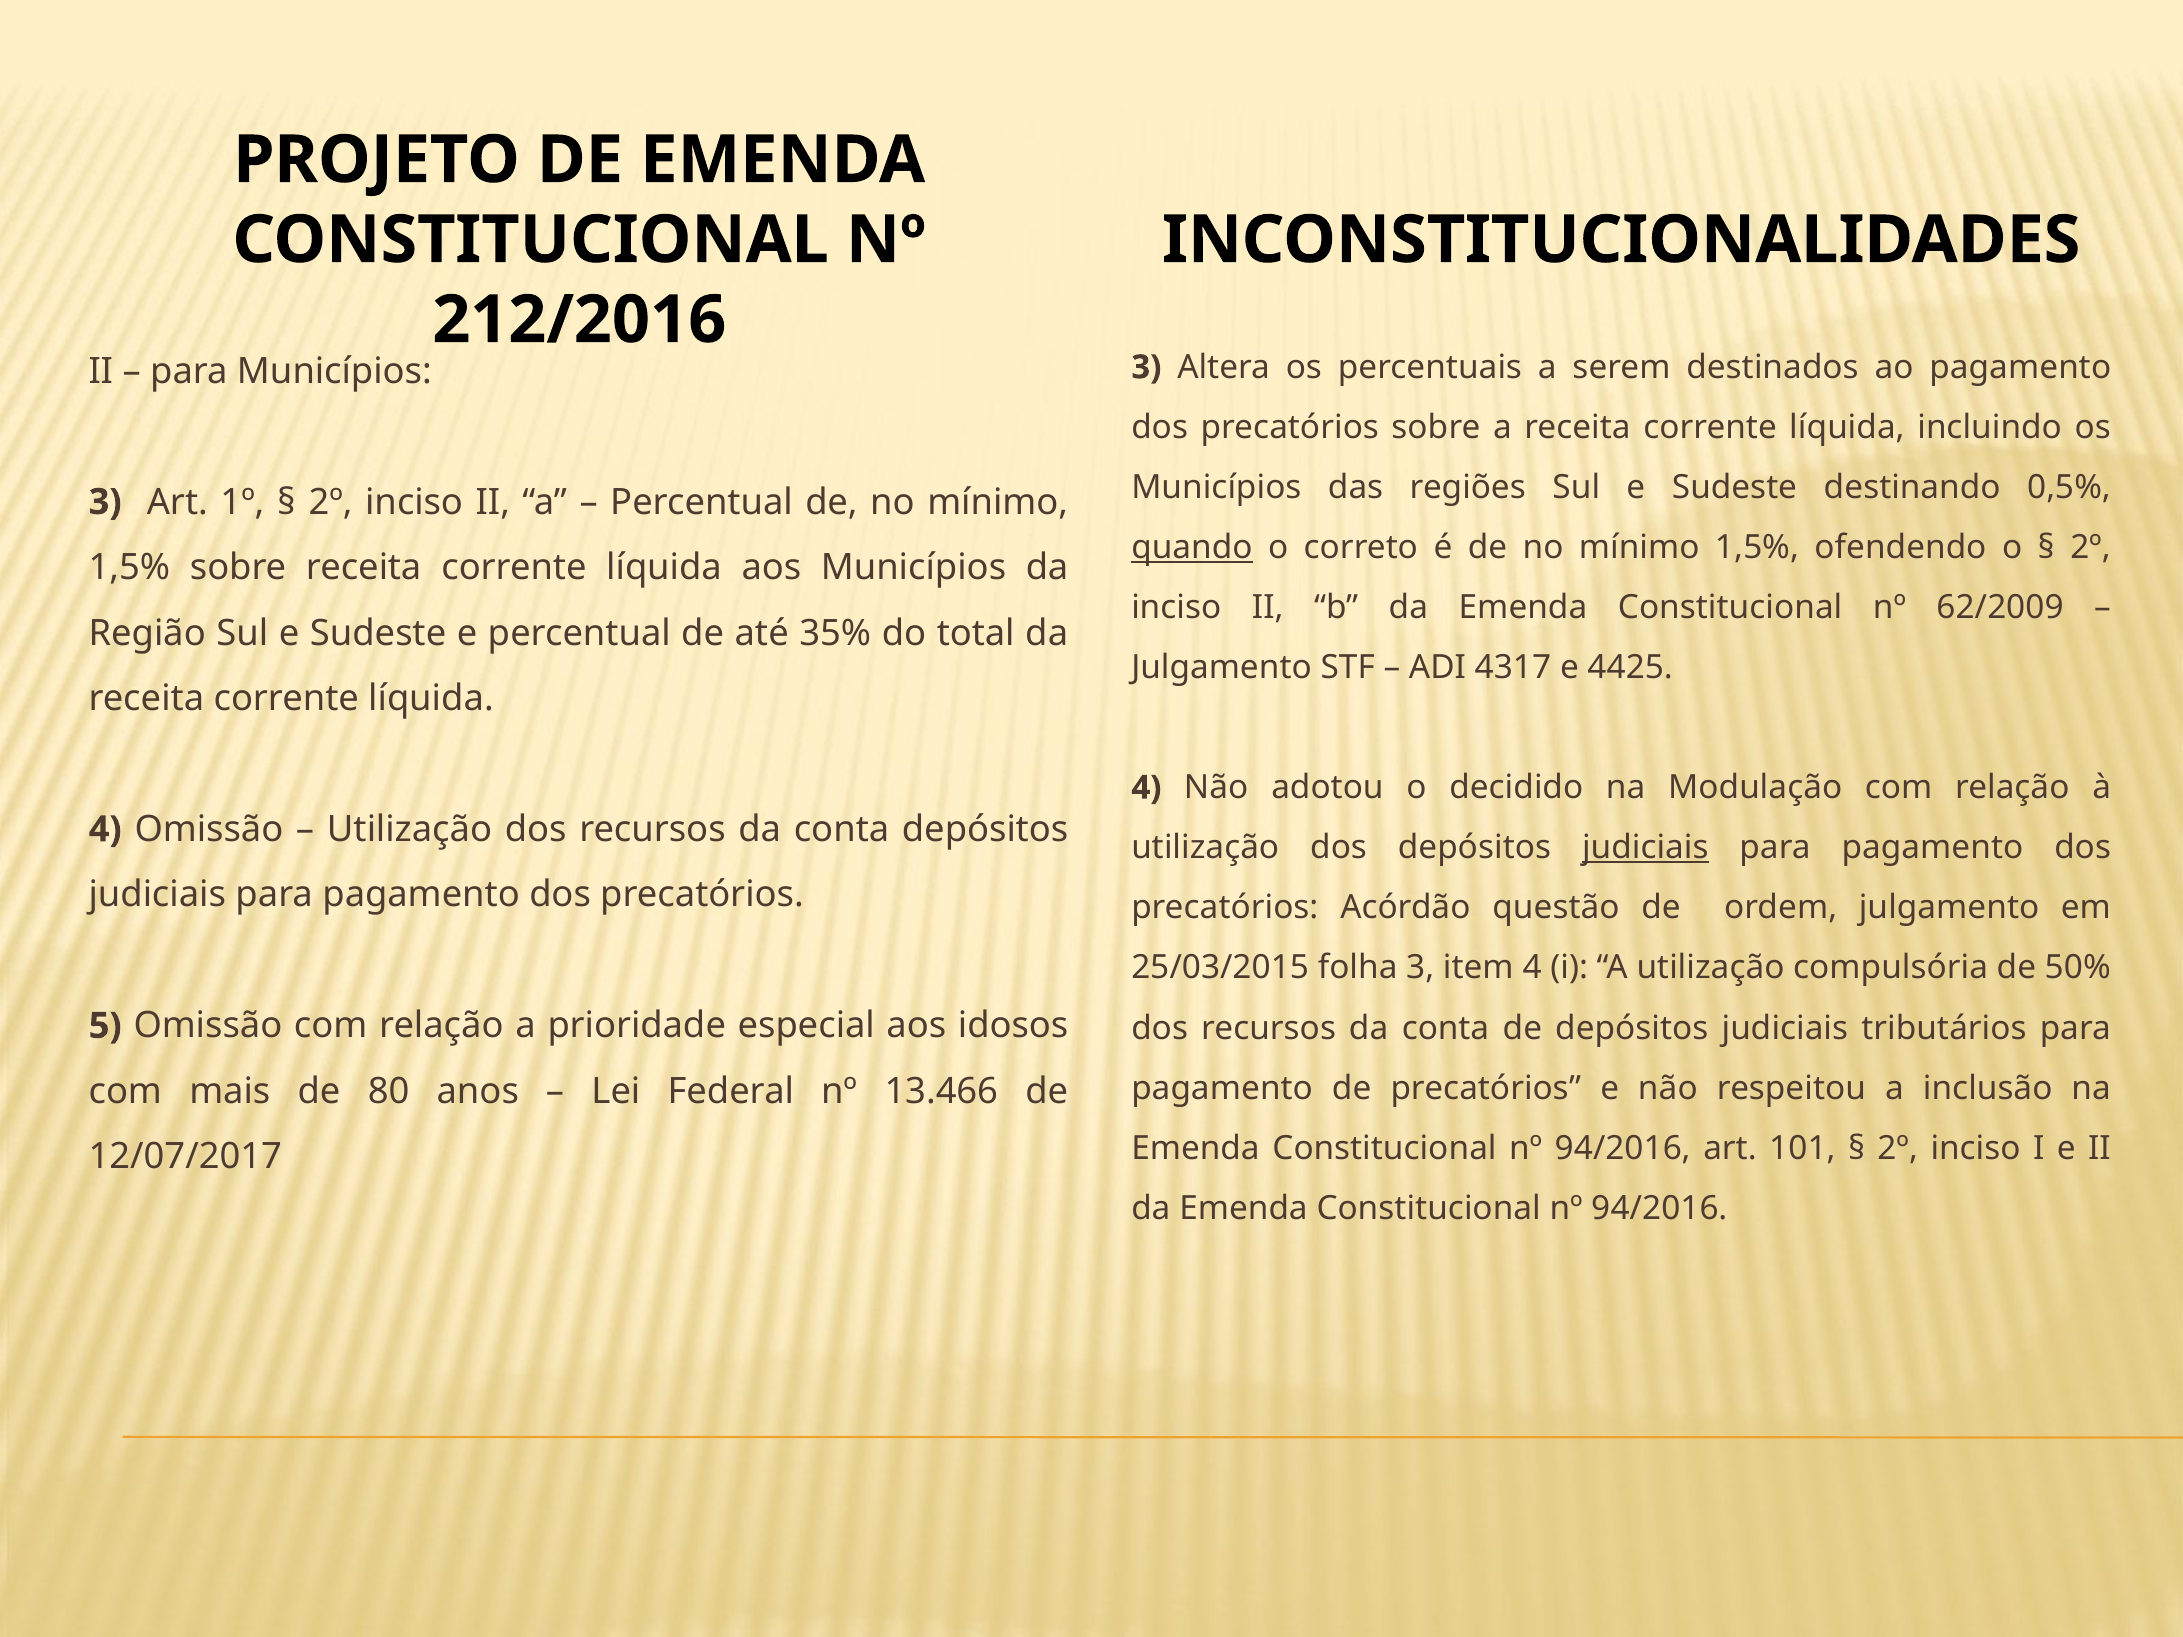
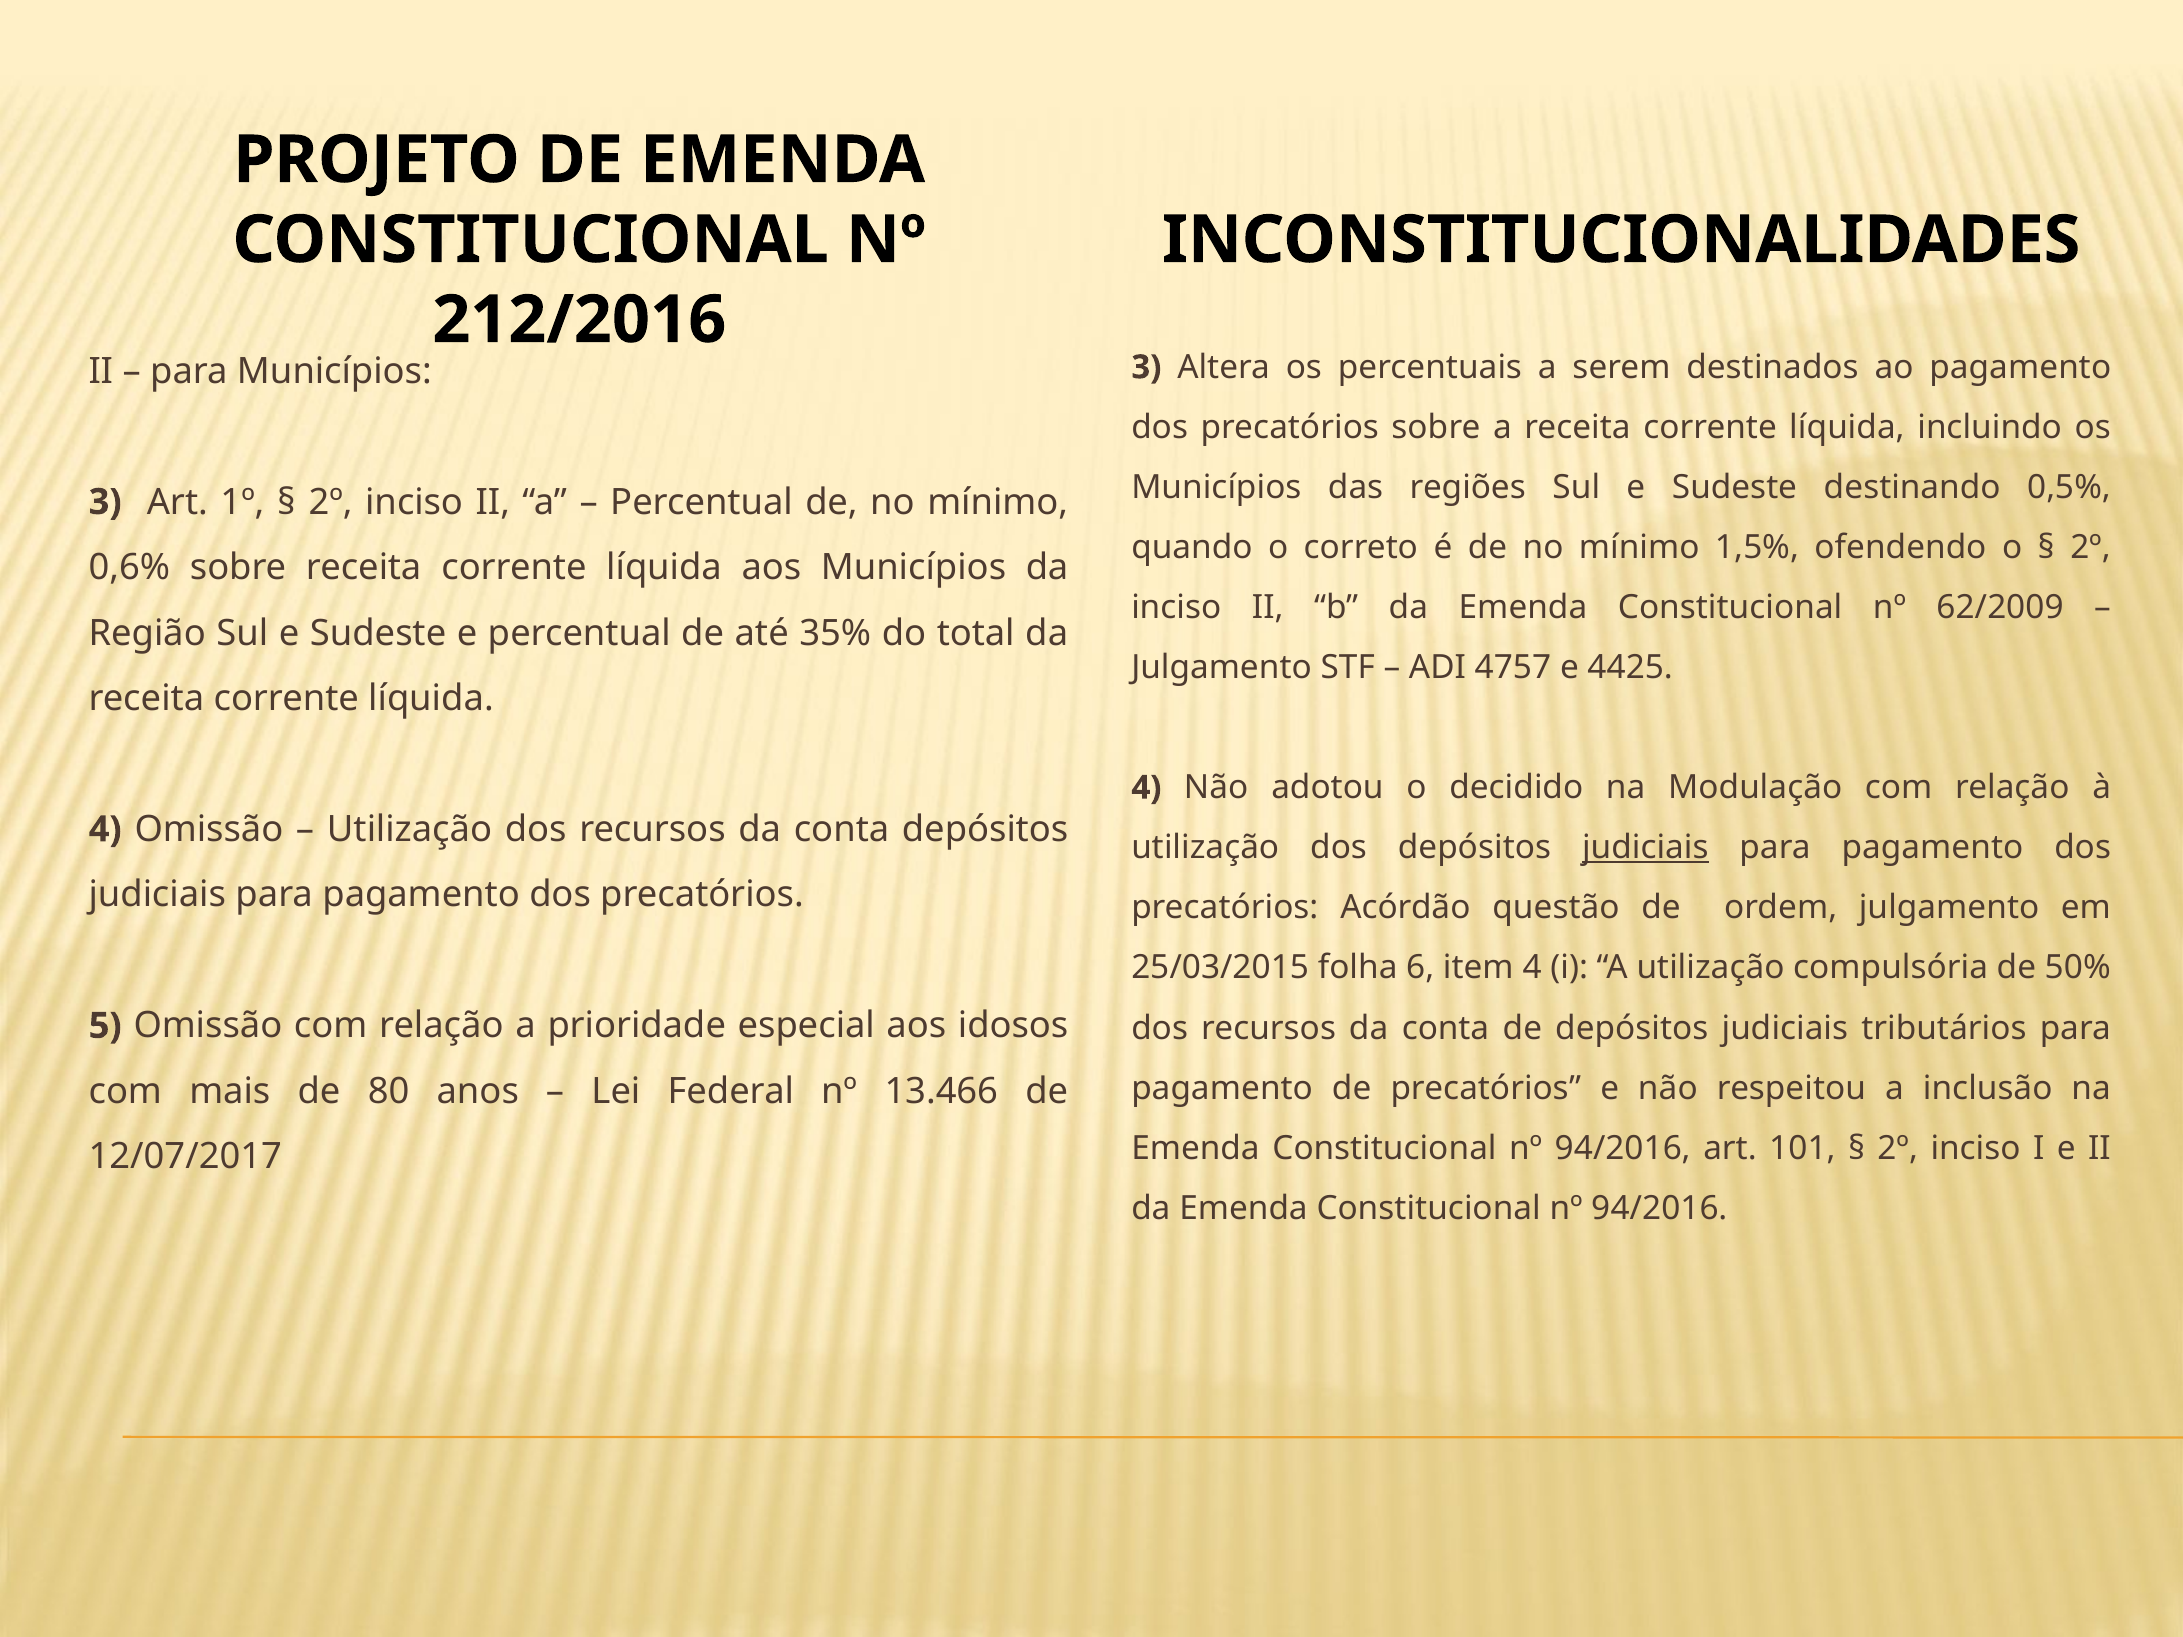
quando underline: present -> none
1,5% at (129, 568): 1,5% -> 0,6%
4317: 4317 -> 4757
folha 3: 3 -> 6
